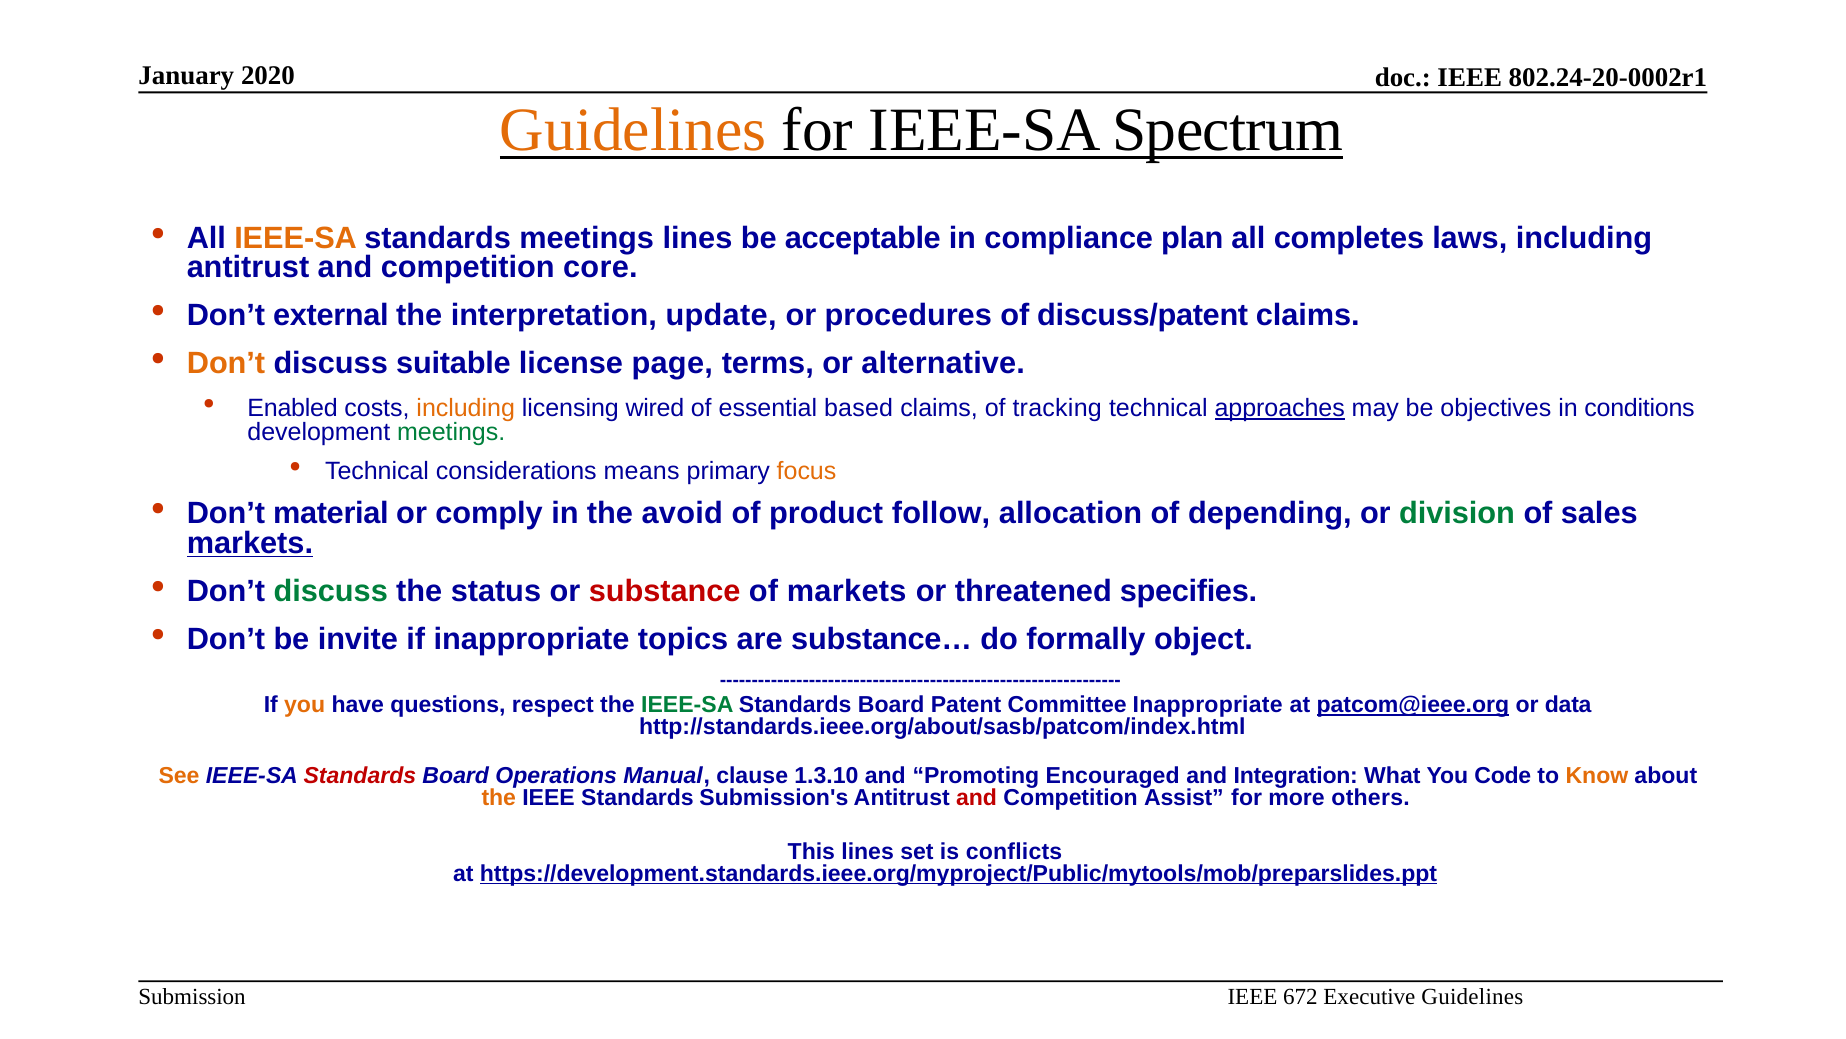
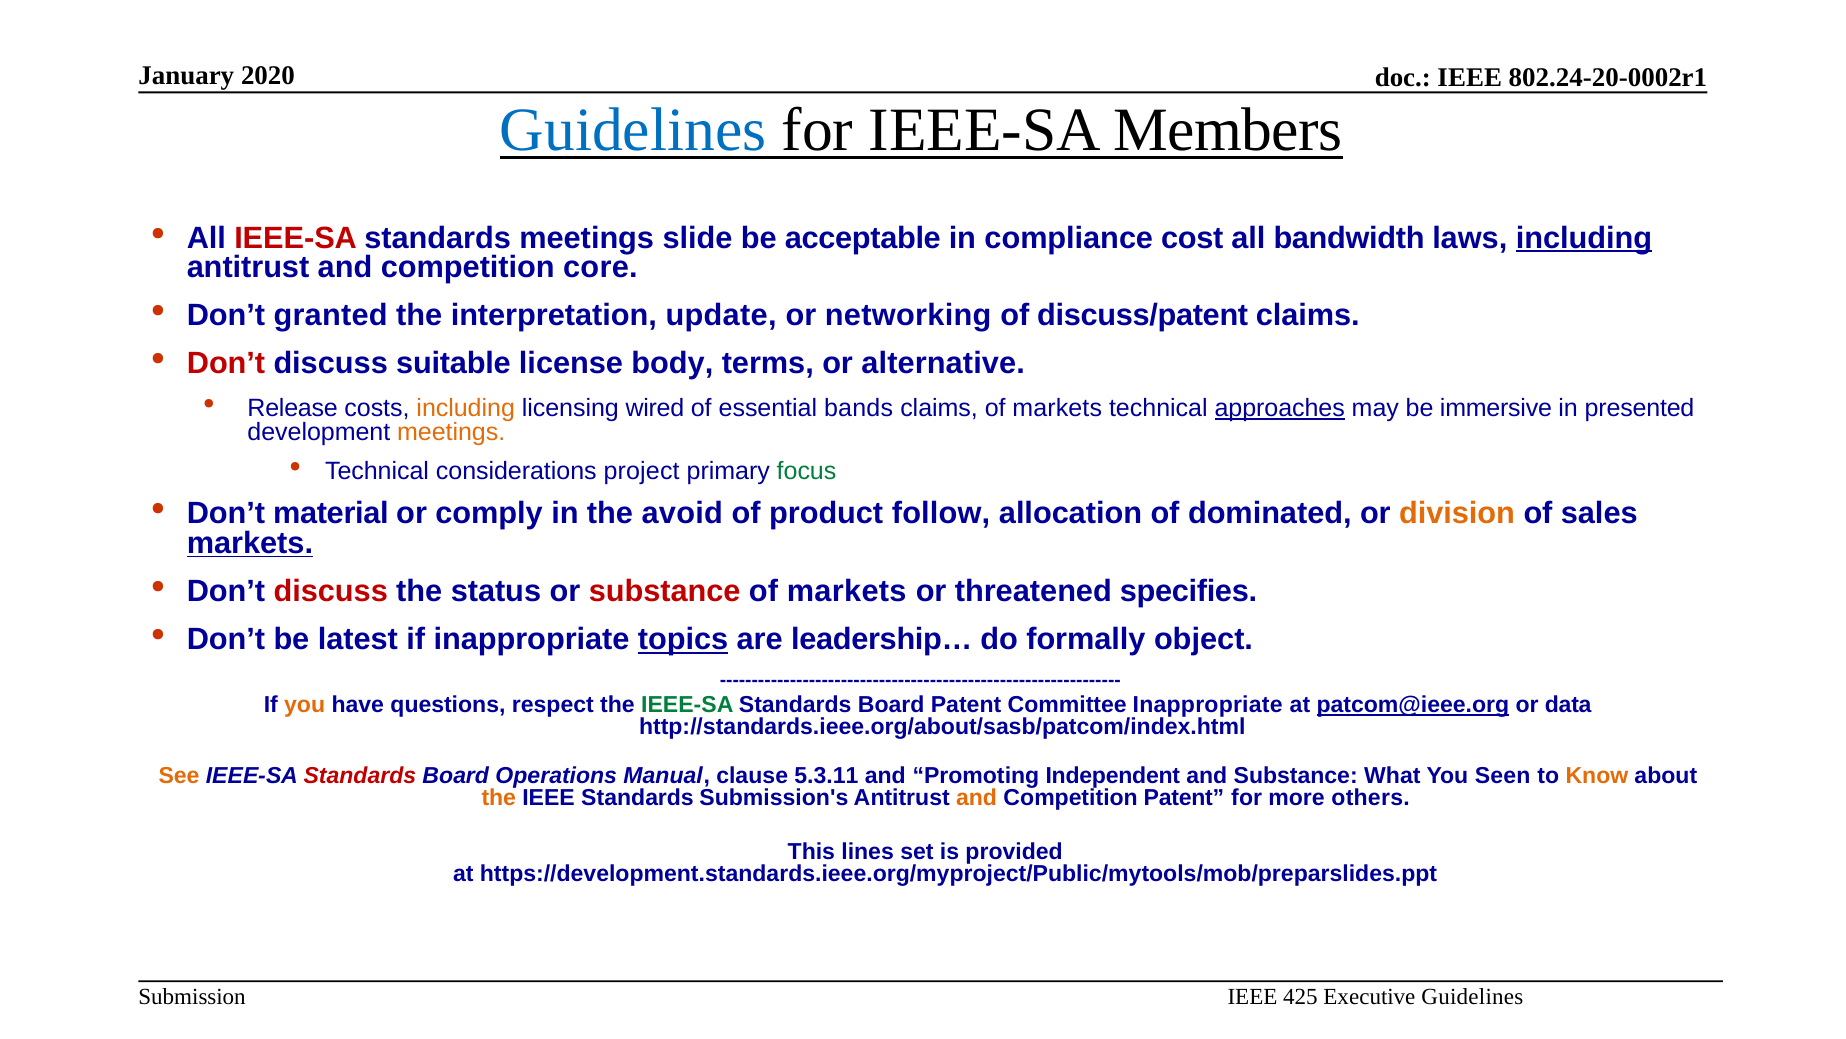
Guidelines at (633, 130) colour: orange -> blue
Spectrum: Spectrum -> Members
IEEE-SA at (296, 238) colour: orange -> red
meetings lines: lines -> slide
plan: plan -> cost
completes: completes -> bandwidth
including at (1584, 238) underline: none -> present
external: external -> granted
procedures: procedures -> networking
Don’t at (226, 363) colour: orange -> red
page: page -> body
Enabled: Enabled -> Release
based: based -> bands
claims of tracking: tracking -> markets
objectives: objectives -> immersive
conditions: conditions -> presented
meetings at (451, 432) colour: green -> orange
means: means -> project
focus colour: orange -> green
depending: depending -> dominated
division colour: green -> orange
discuss at (331, 591) colour: green -> red
invite: invite -> latest
topics underline: none -> present
substance…: substance… -> leadership…
1.3.10: 1.3.10 -> 5.3.11
Encouraged: Encouraged -> Independent
and Integration: Integration -> Substance
Code: Code -> Seen
and at (977, 798) colour: red -> orange
Competition Assist: Assist -> Patent
conflicts: conflicts -> provided
https://development.standards.ieee.org/myproject/Public/mytools/mob/preparslides.ppt underline: present -> none
672: 672 -> 425
